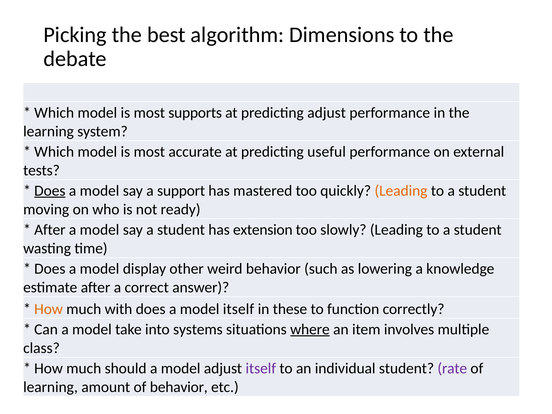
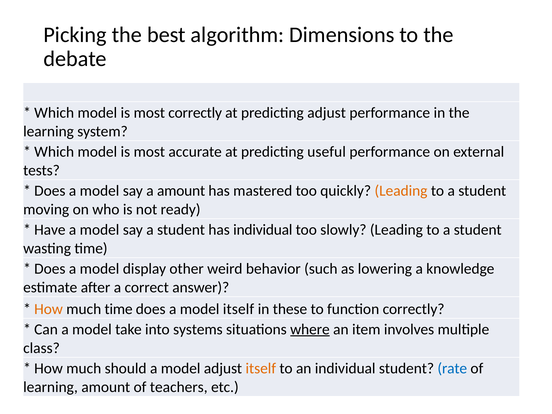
most supports: supports -> correctly
Does at (50, 191) underline: present -> none
a support: support -> amount
After at (50, 230): After -> Have
has extension: extension -> individual
much with: with -> time
itself at (261, 368) colour: purple -> orange
rate colour: purple -> blue
of behavior: behavior -> teachers
